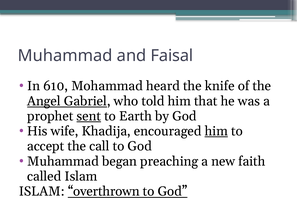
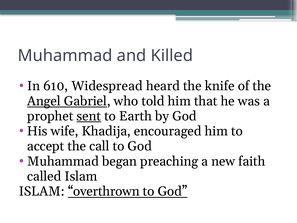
Faisal: Faisal -> Killed
Mohammad: Mohammad -> Widespread
him at (216, 131) underline: present -> none
